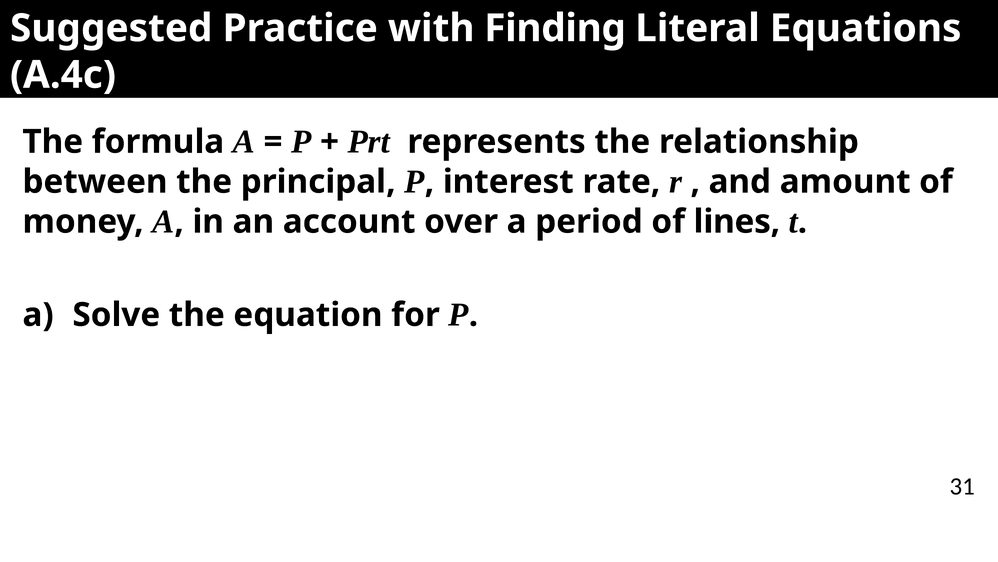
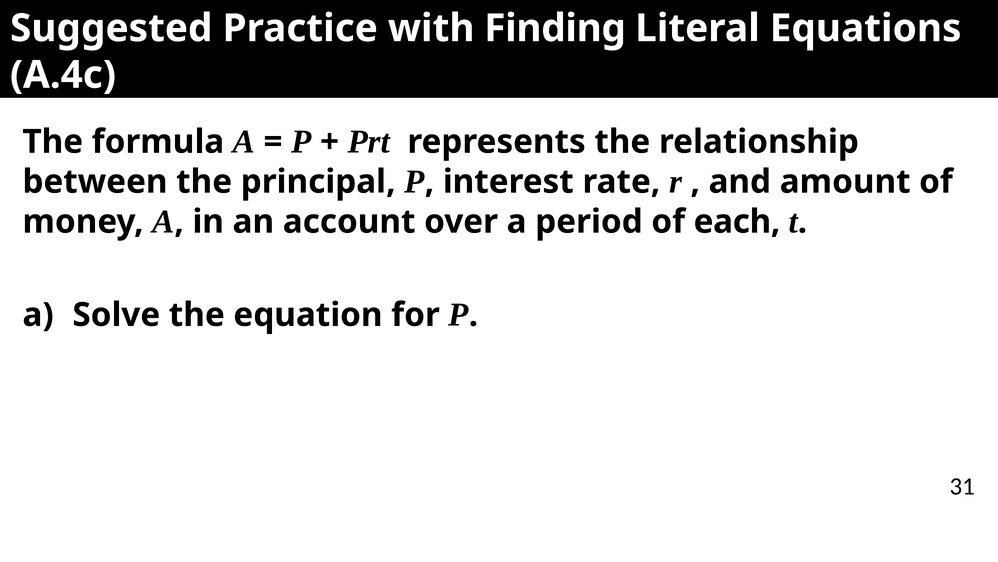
lines: lines -> each
